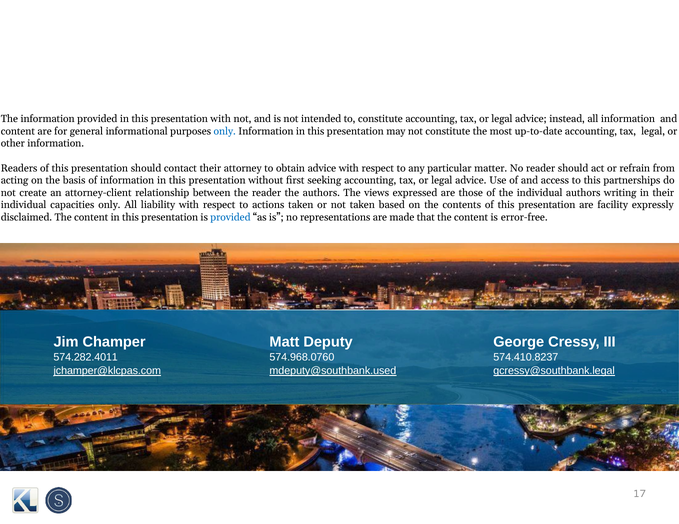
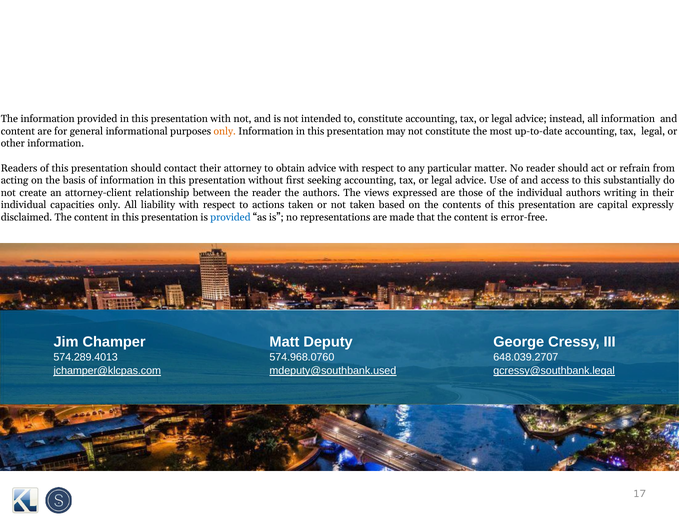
only at (225, 131) colour: blue -> orange
partnerships: partnerships -> substantially
facility: facility -> capital
574.282.4011: 574.282.4011 -> 574.289.4013
574.410.8237: 574.410.8237 -> 648.039.2707
